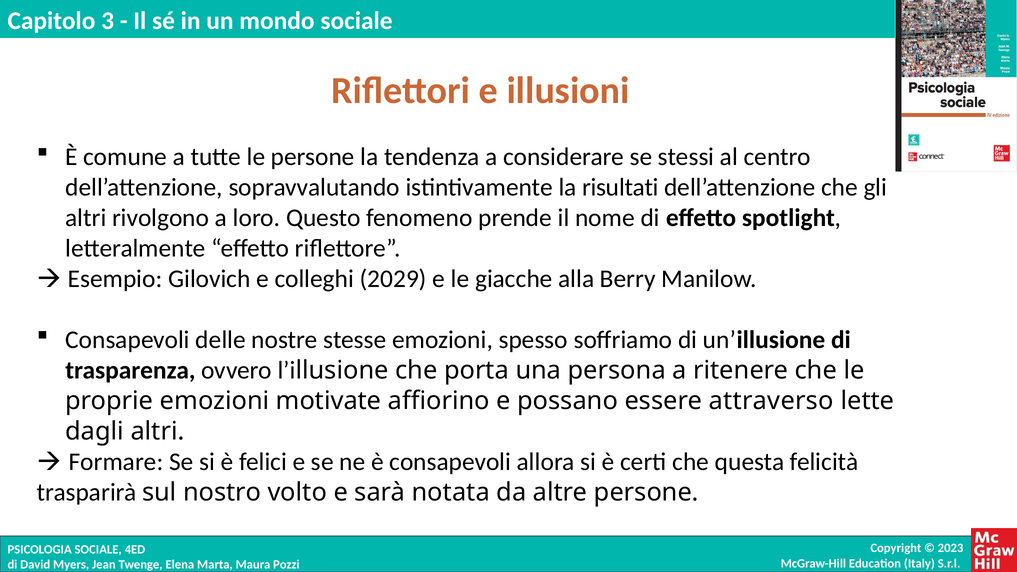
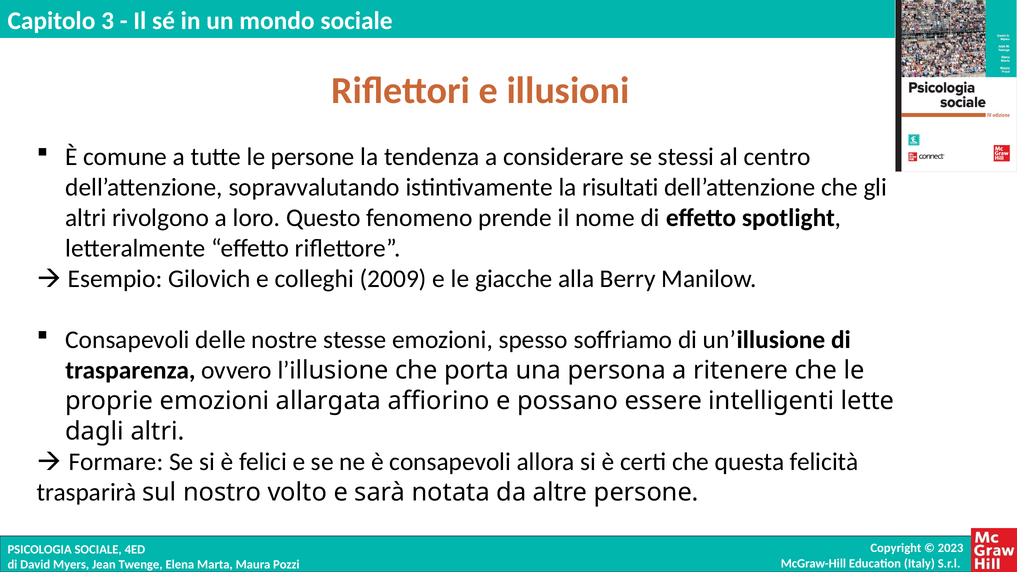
2029: 2029 -> 2009
motivate: motivate -> allargata
attraverso: attraverso -> intelligenti
